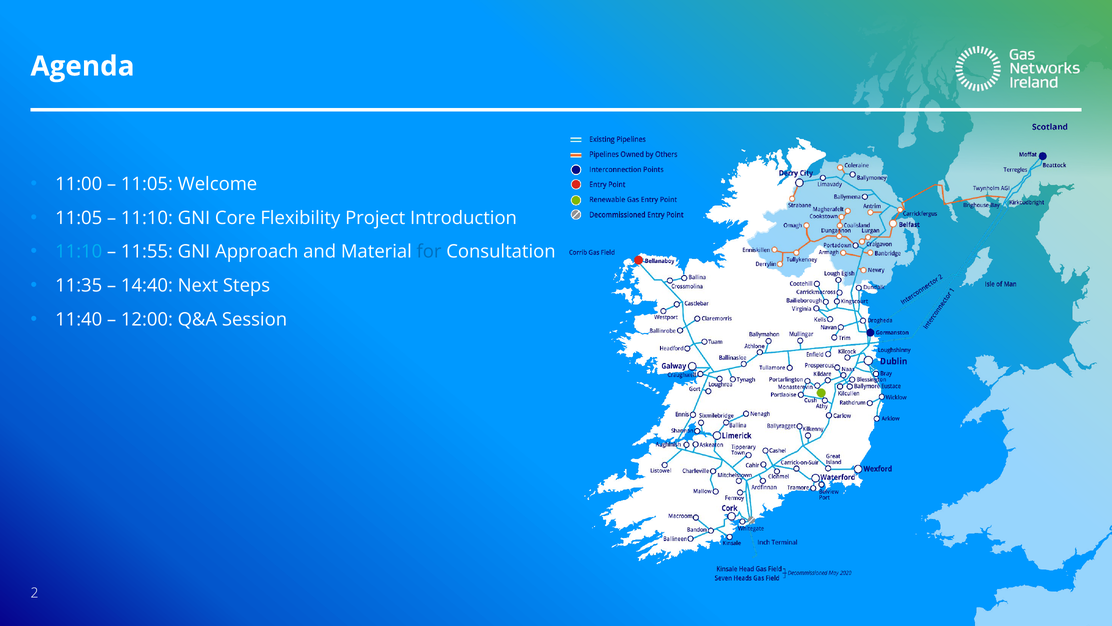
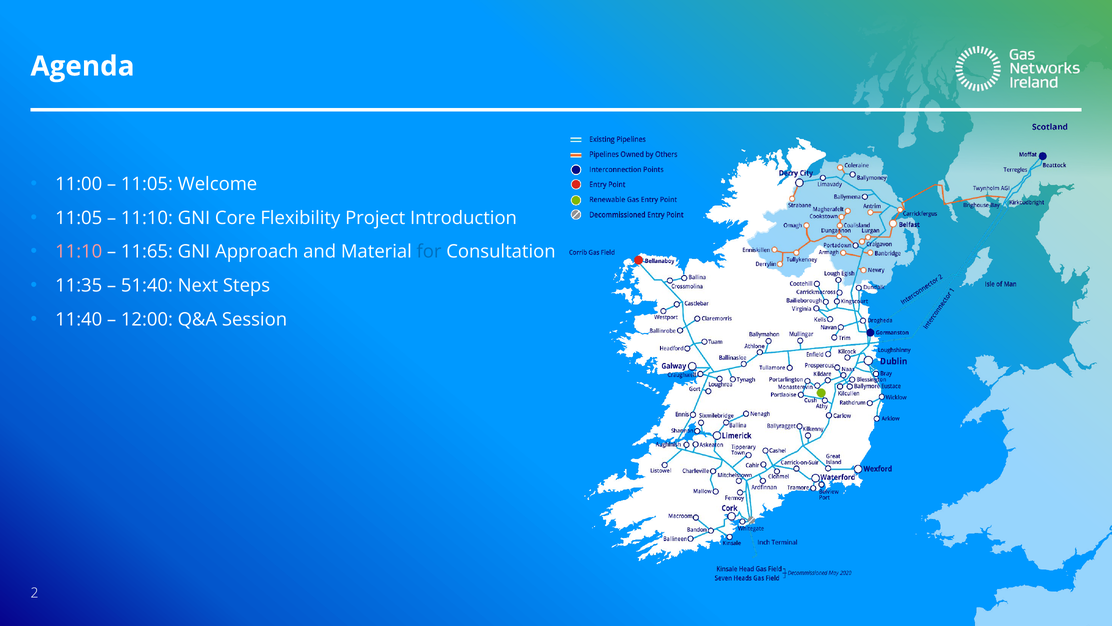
11:10 at (79, 252) colour: light blue -> pink
11:55: 11:55 -> 11:65
14:40: 14:40 -> 51:40
